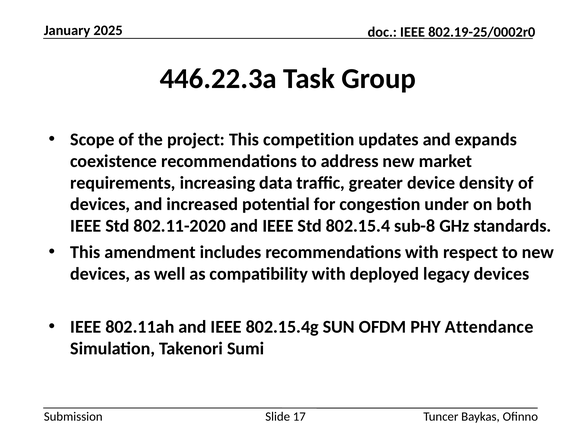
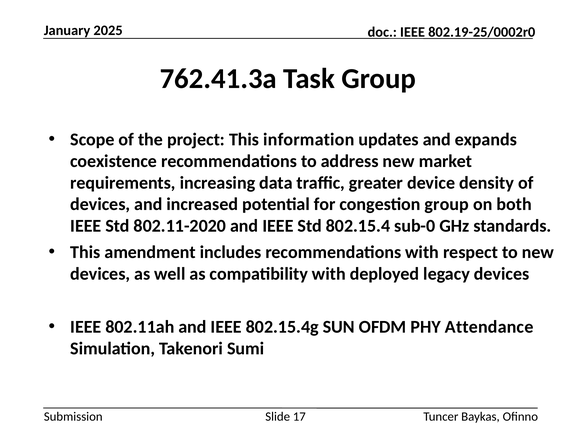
446.22.3a: 446.22.3a -> 762.41.3a
competition: competition -> information
congestion under: under -> group
sub-8: sub-8 -> sub-0
